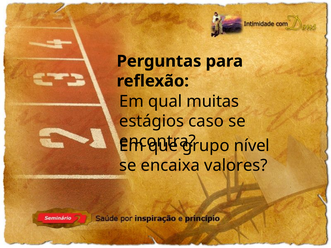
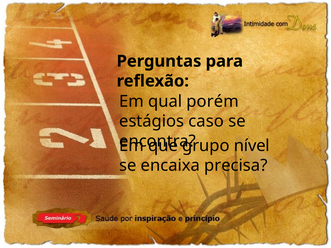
muitas: muitas -> porém
valores: valores -> precisa
